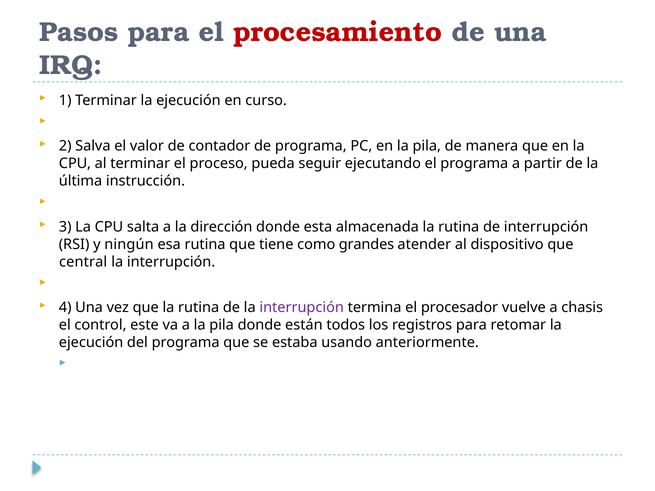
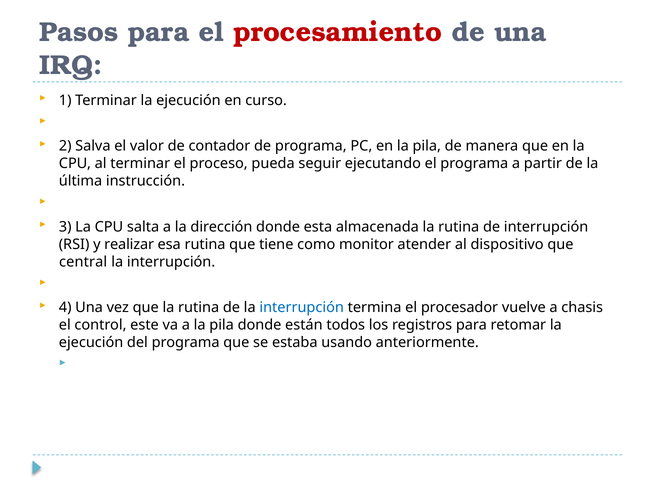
ningún: ningún -> realizar
grandes: grandes -> monitor
interrupción at (302, 308) colour: purple -> blue
